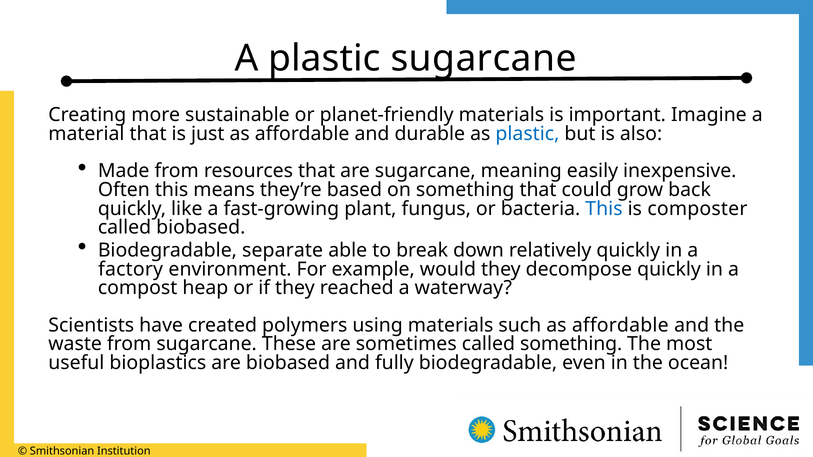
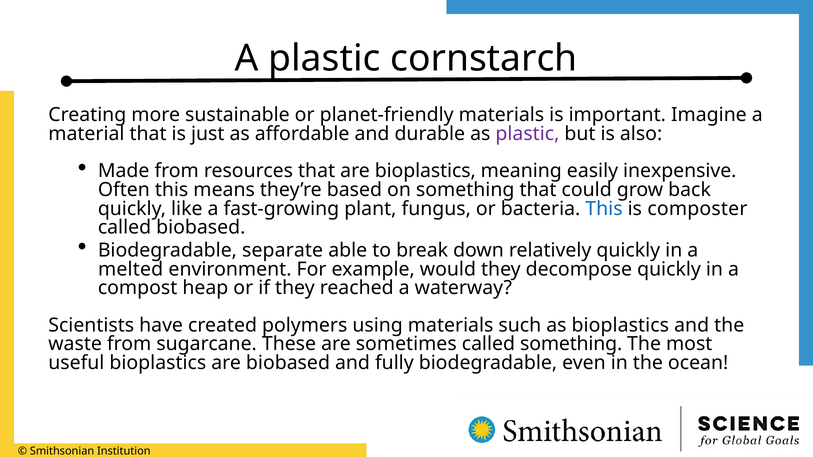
plastic sugarcane: sugarcane -> cornstarch
plastic at (527, 134) colour: blue -> purple
are sugarcane: sugarcane -> bioplastics
factory: factory -> melted
such as affordable: affordable -> bioplastics
